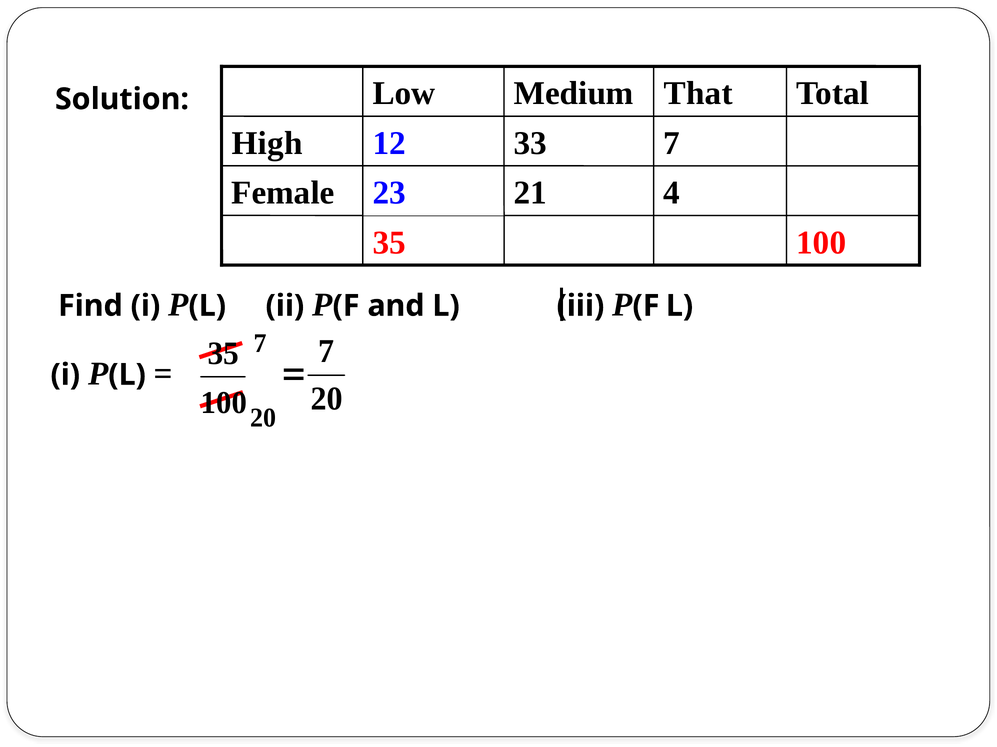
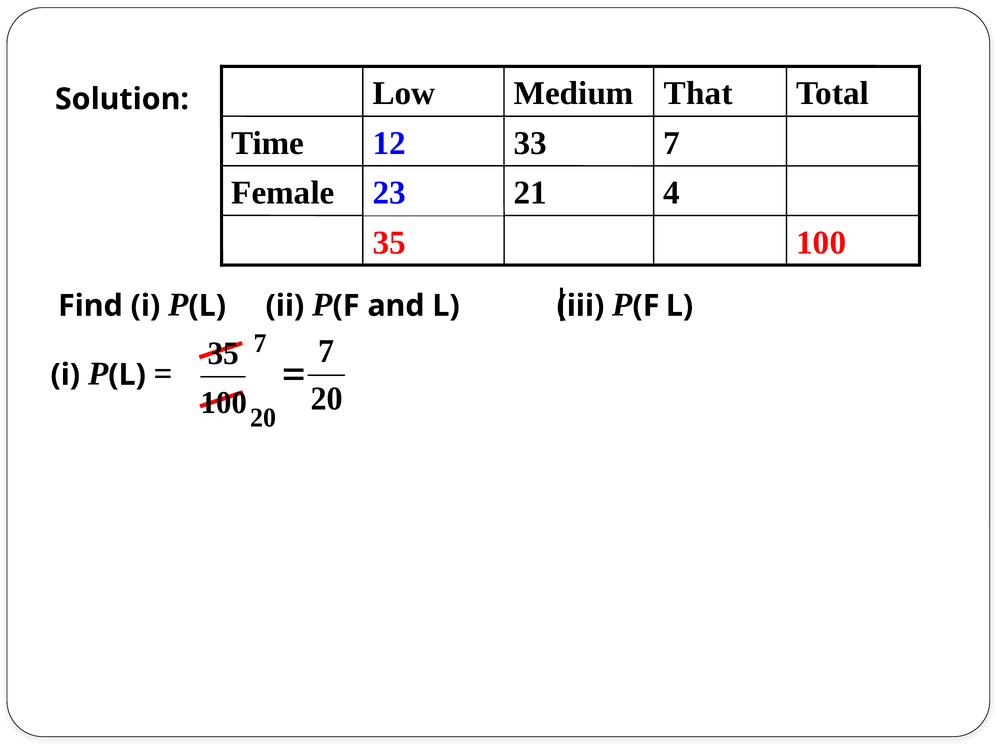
High: High -> Time
